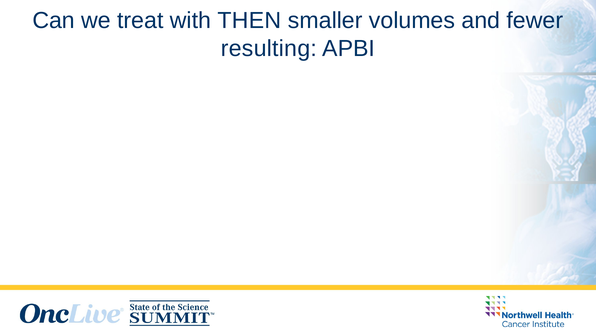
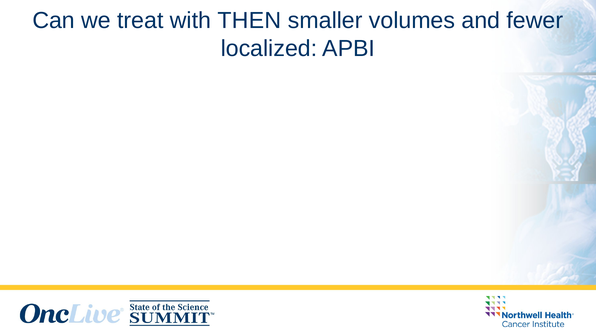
resulting: resulting -> localized
